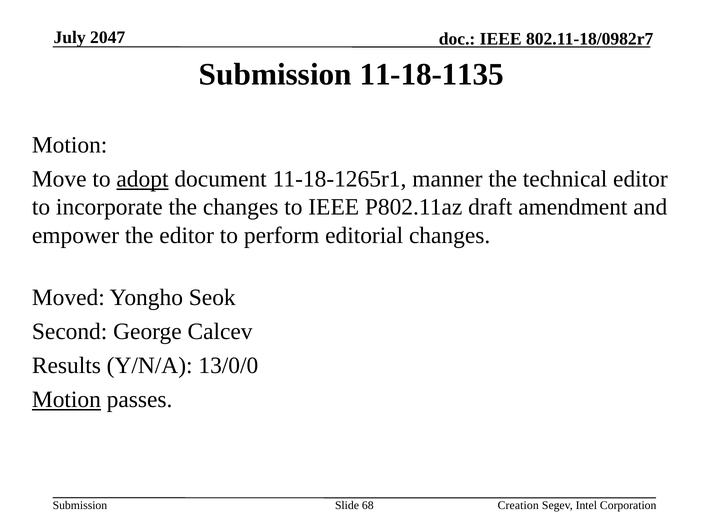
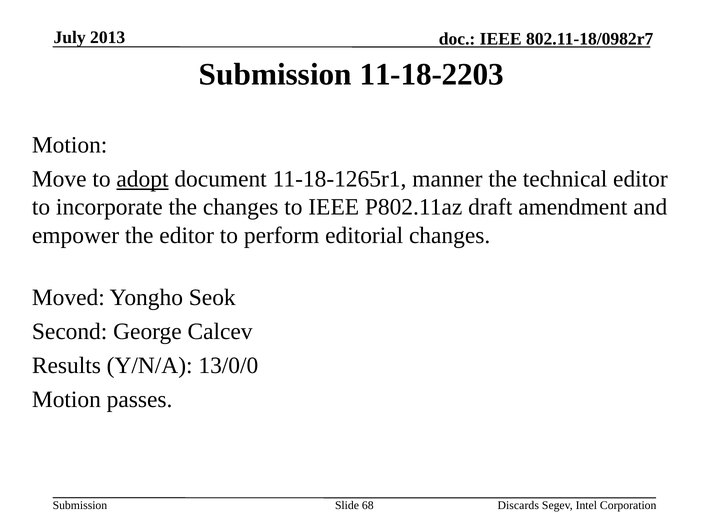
2047: 2047 -> 2013
11-18-1135: 11-18-1135 -> 11-18-2203
Motion at (66, 400) underline: present -> none
Creation: Creation -> Discards
